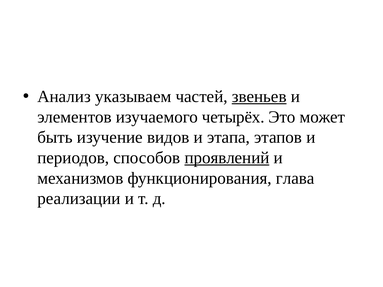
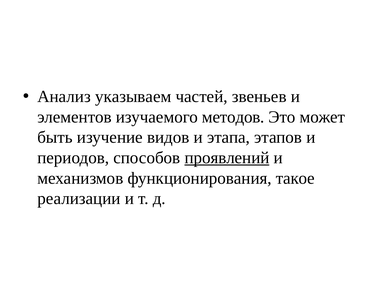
звеньев underline: present -> none
четырёх: четырёх -> методов
глава: глава -> такое
